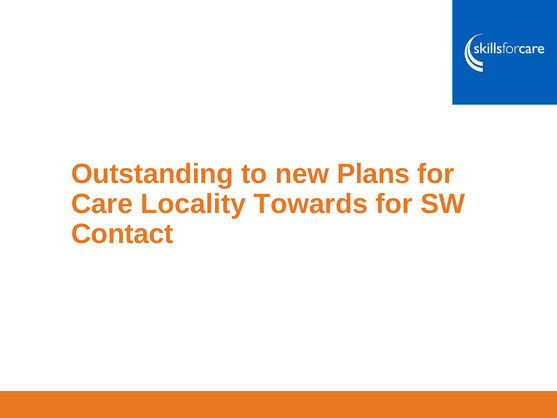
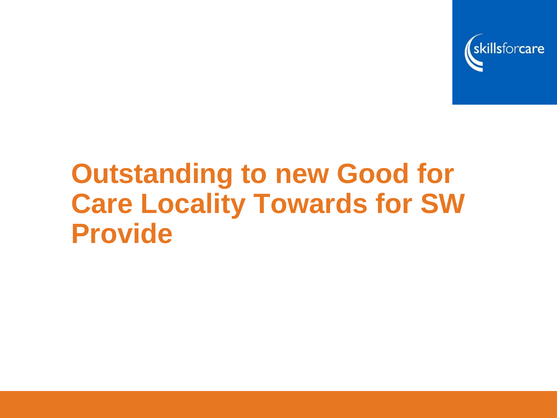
Plans: Plans -> Good
Contact: Contact -> Provide
